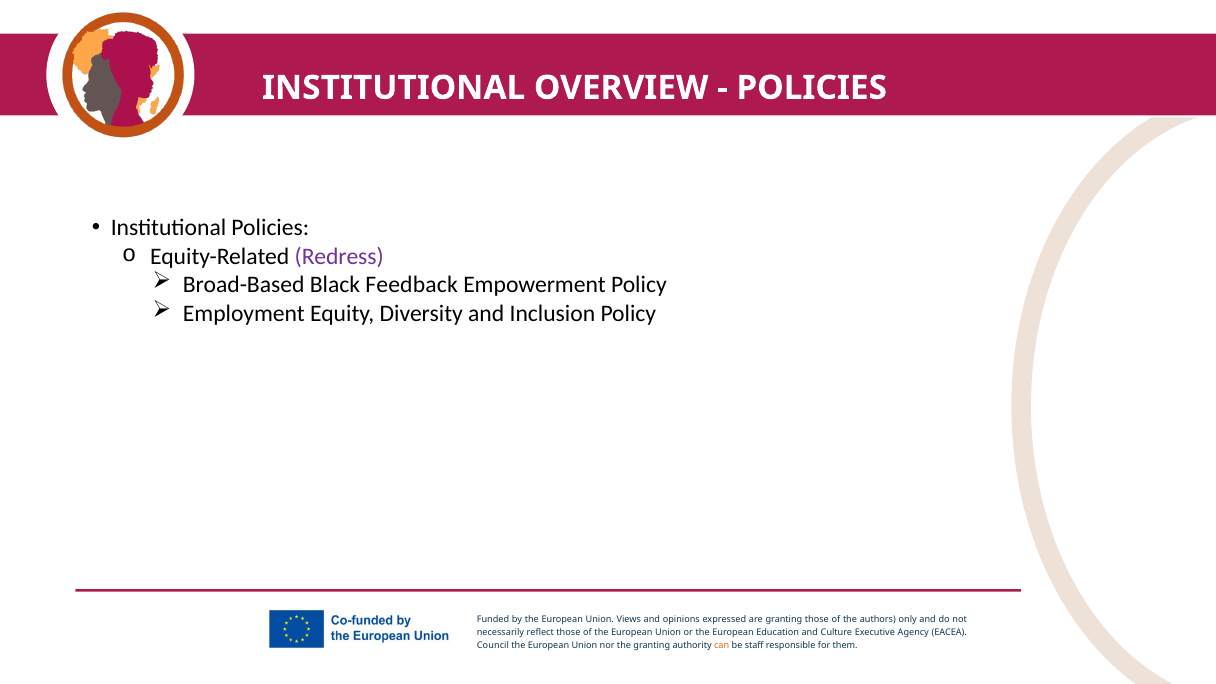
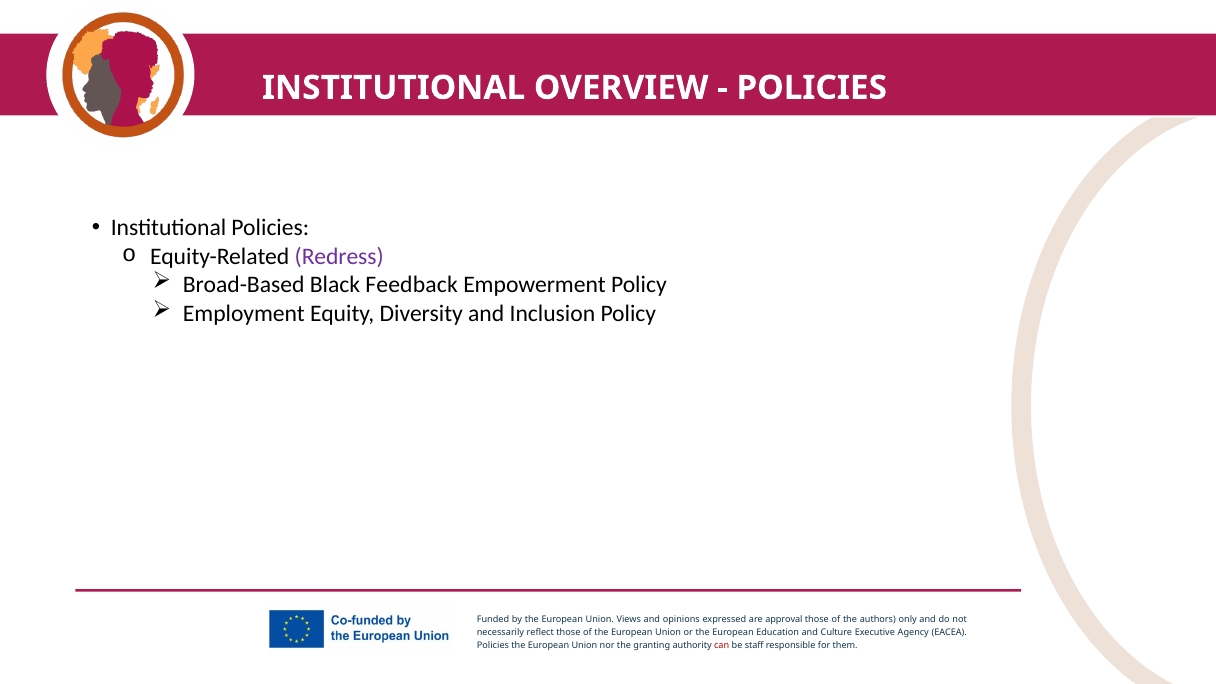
are granting: granting -> approval
Council at (493, 645): Council -> Policies
can colour: orange -> red
